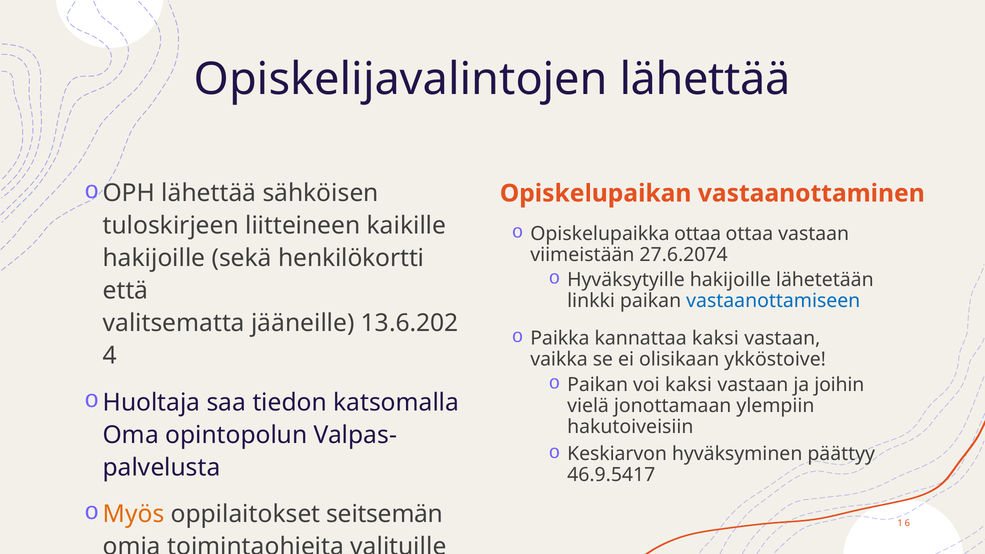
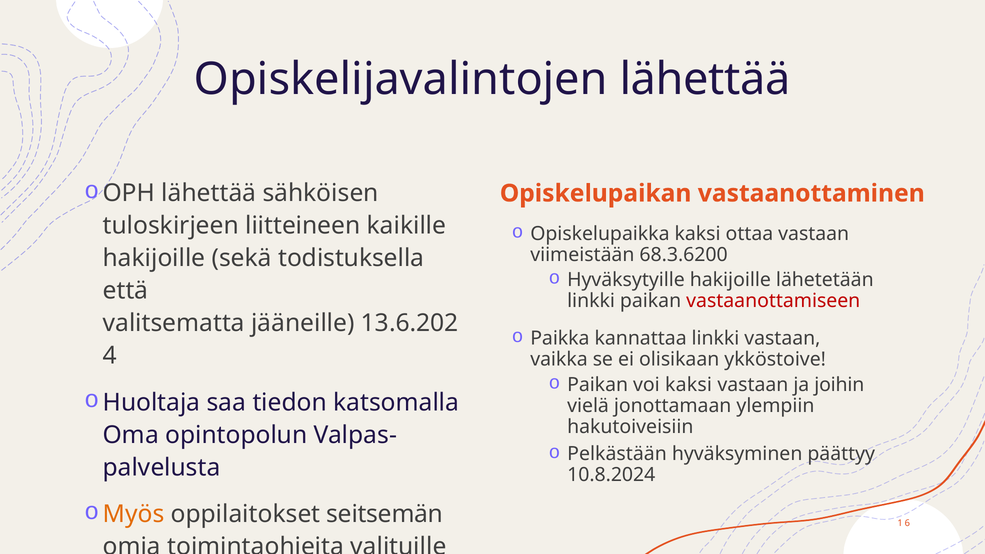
Opiskelupaikka ottaa: ottaa -> kaksi
27.6.2074: 27.6.2074 -> 68.3.6200
henkilökortti: henkilökortti -> todistuksella
vastaanottamiseen colour: blue -> red
kannattaa kaksi: kaksi -> linkki
Keskiarvon: Keskiarvon -> Pelkästään
46.9.5417: 46.9.5417 -> 10.8.2024
